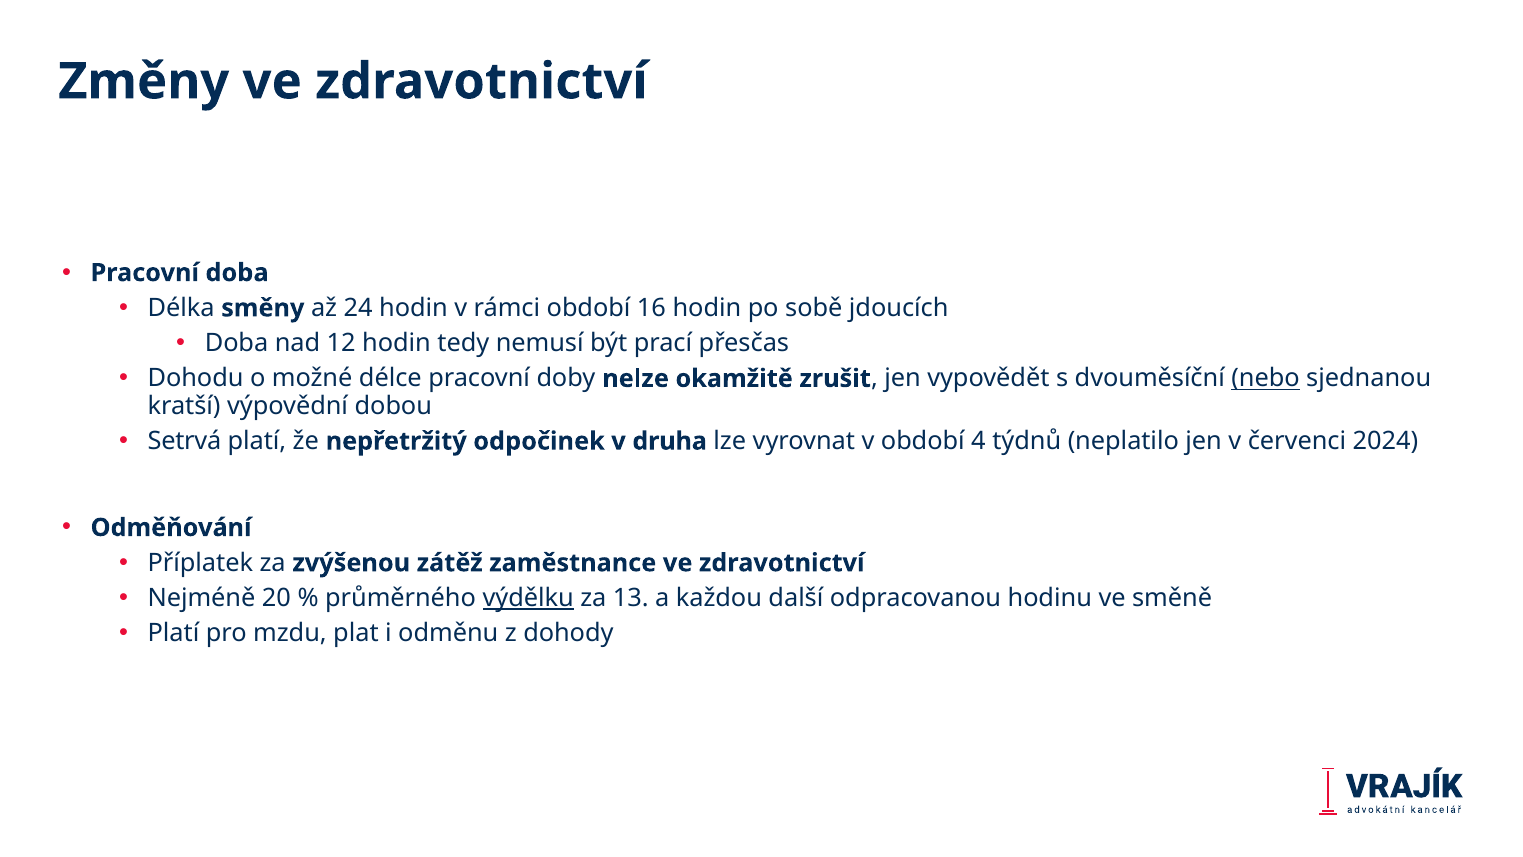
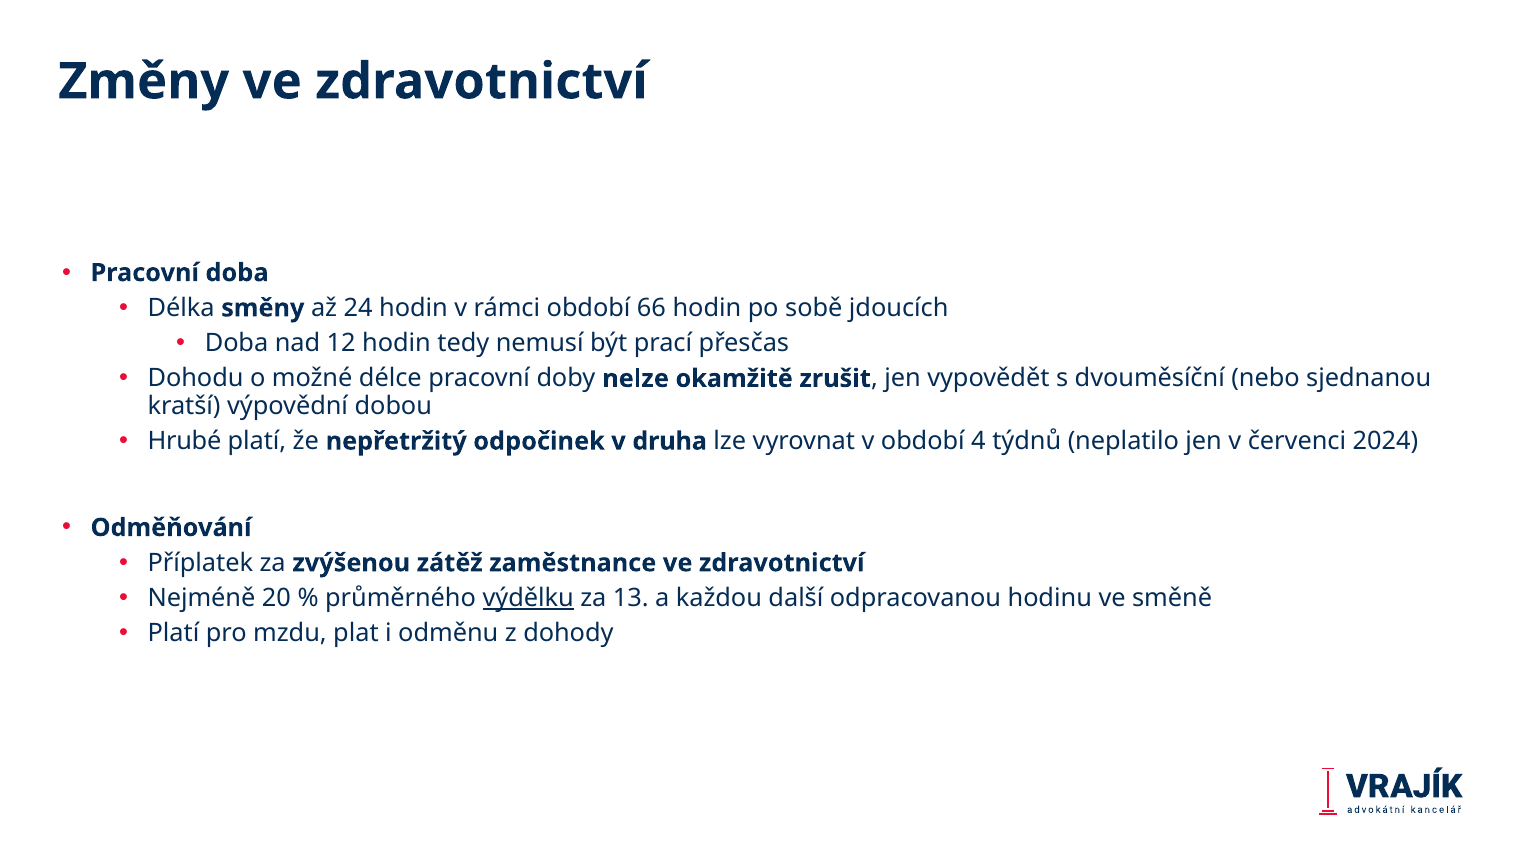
16: 16 -> 66
nebo underline: present -> none
Setrvá: Setrvá -> Hrubé
